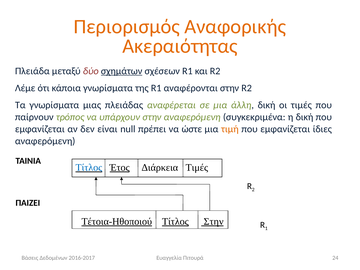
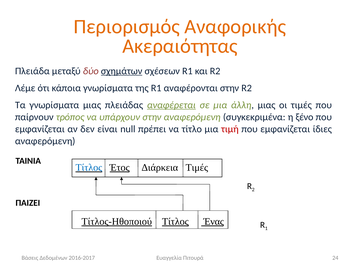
αναφέρεται underline: none -> present
άλλη δική: δική -> μιας
η δική: δική -> ξένο
ώστε: ώστε -> τίτλο
τιμή colour: orange -> red
Τέτοια-Ηθοποιού: Τέτοια-Ηθοποιού -> Τίτλος-Ηθοποιού
Τίτλος Στην: Στην -> Ένας
